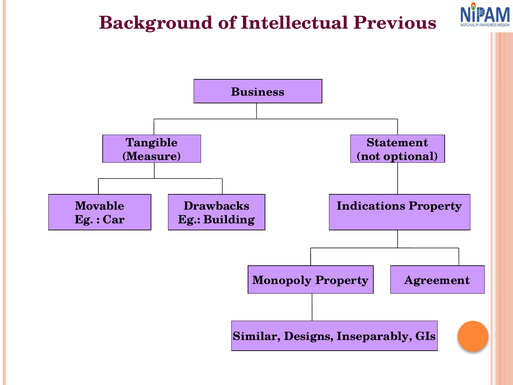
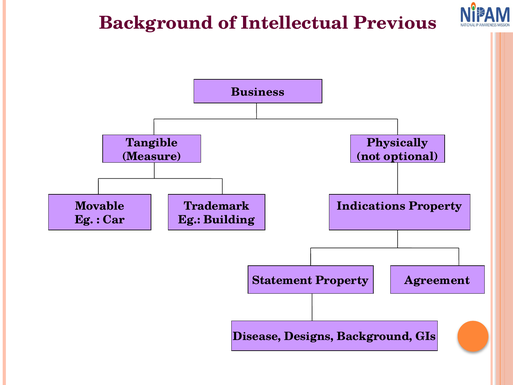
Statement: Statement -> Physically
Drawbacks: Drawbacks -> Trademark
Monopoly: Monopoly -> Statement
Similar: Similar -> Disease
Designs Inseparably: Inseparably -> Background
